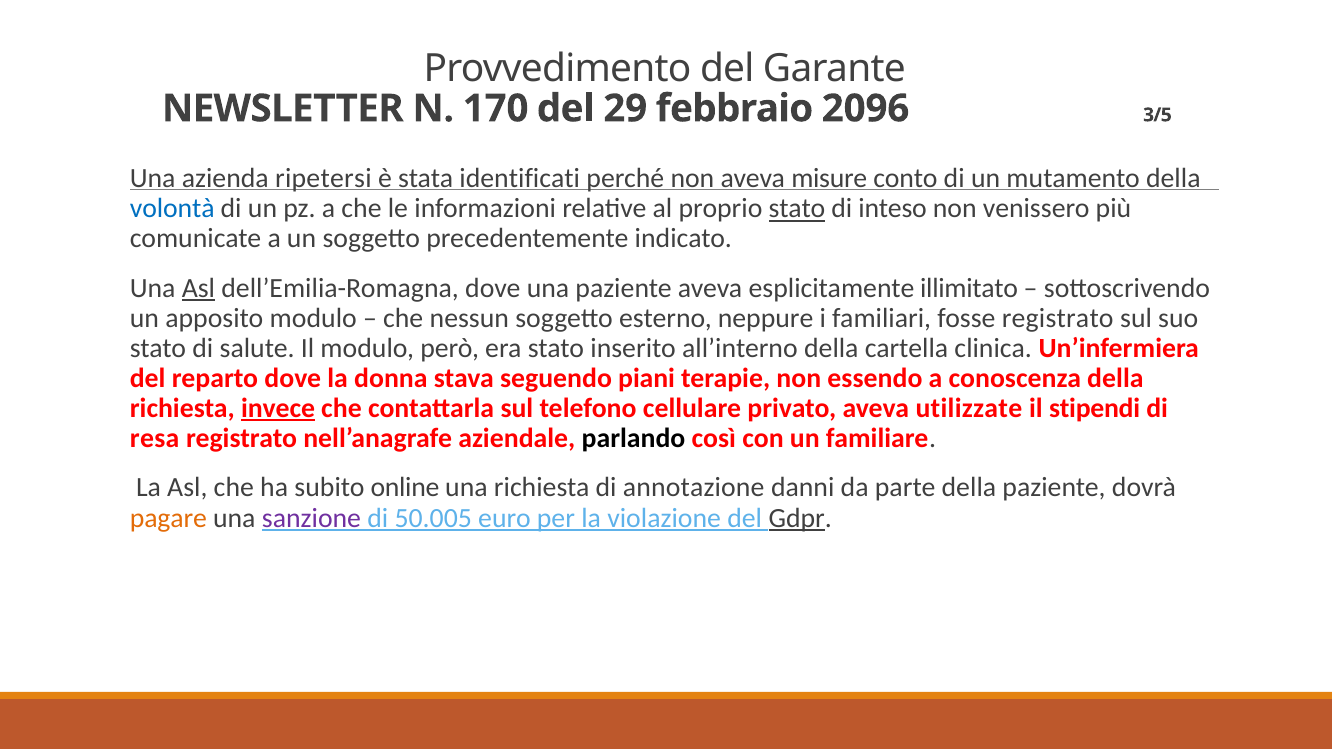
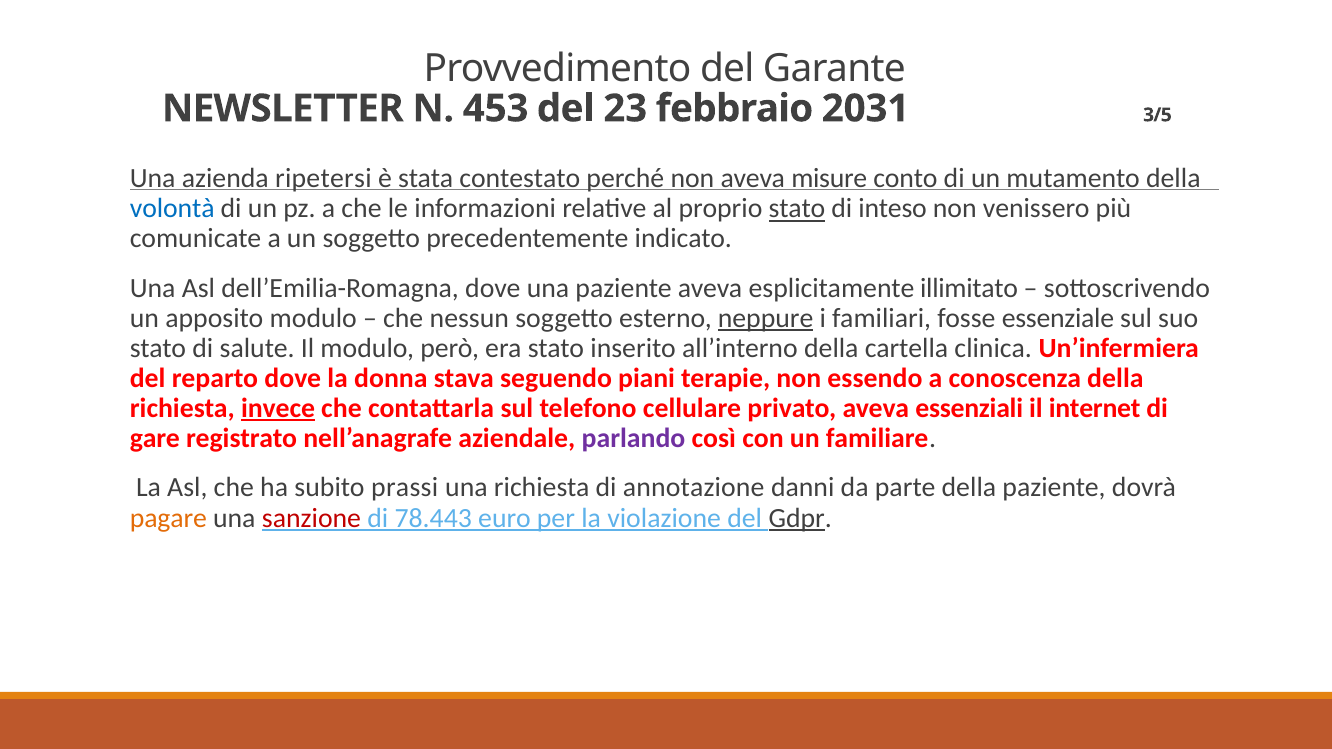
170: 170 -> 453
29: 29 -> 23
2096: 2096 -> 2031
identificati: identificati -> contestato
Asl at (198, 288) underline: present -> none
neppure underline: none -> present
fosse registrato: registrato -> essenziale
utilizzate: utilizzate -> essenziali
stipendi: stipendi -> internet
resa: resa -> gare
parlando colour: black -> purple
online: online -> prassi
sanzione colour: purple -> red
50.005: 50.005 -> 78.443
